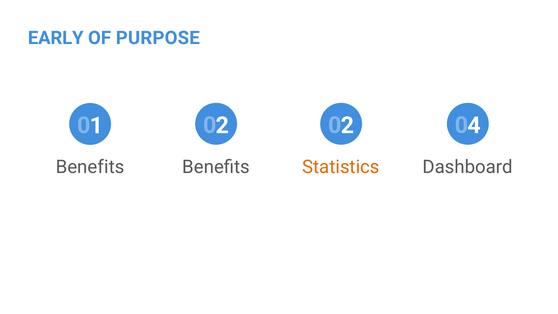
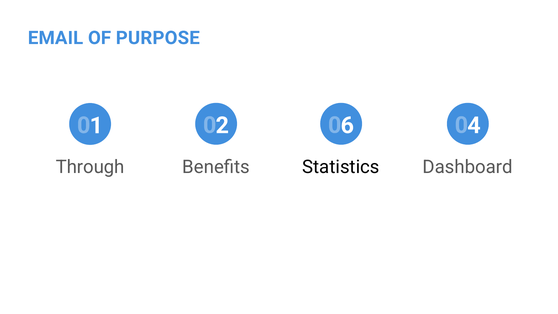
EARLY: EARLY -> EMAIL
2 2: 2 -> 6
Benefits at (90, 167): Benefits -> Through
Statistics colour: orange -> black
